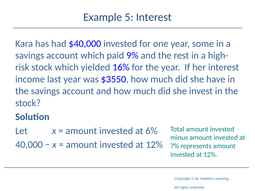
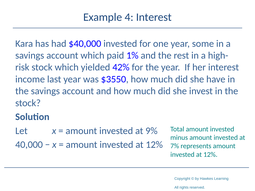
5: 5 -> 4
9%: 9% -> 1%
16%: 16% -> 42%
6%: 6% -> 9%
